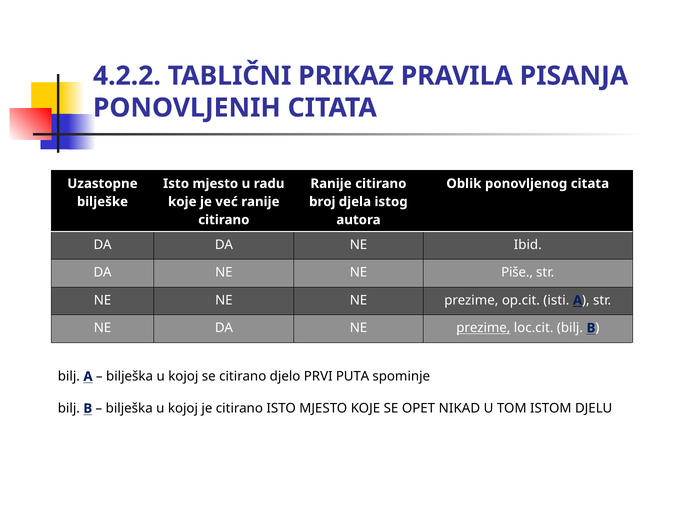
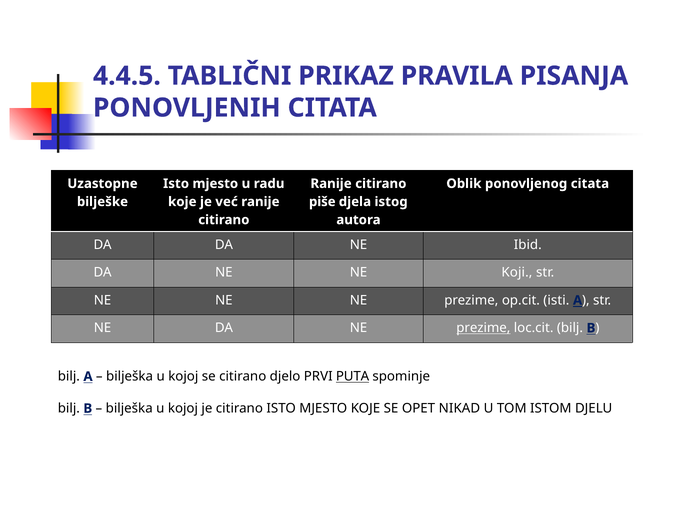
4.2.2: 4.2.2 -> 4.4.5
broj: broj -> piše
Piše: Piše -> Koji
PUTA underline: none -> present
